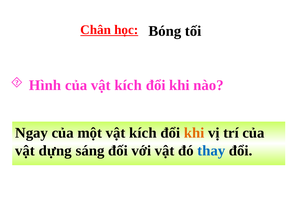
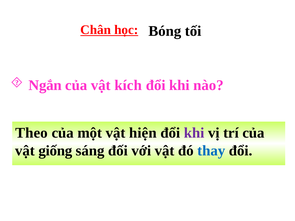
Hình: Hình -> Ngắn
Ngay: Ngay -> Theo
một vật kích: kích -> hiện
khi at (194, 133) colour: orange -> purple
dựng: dựng -> giống
